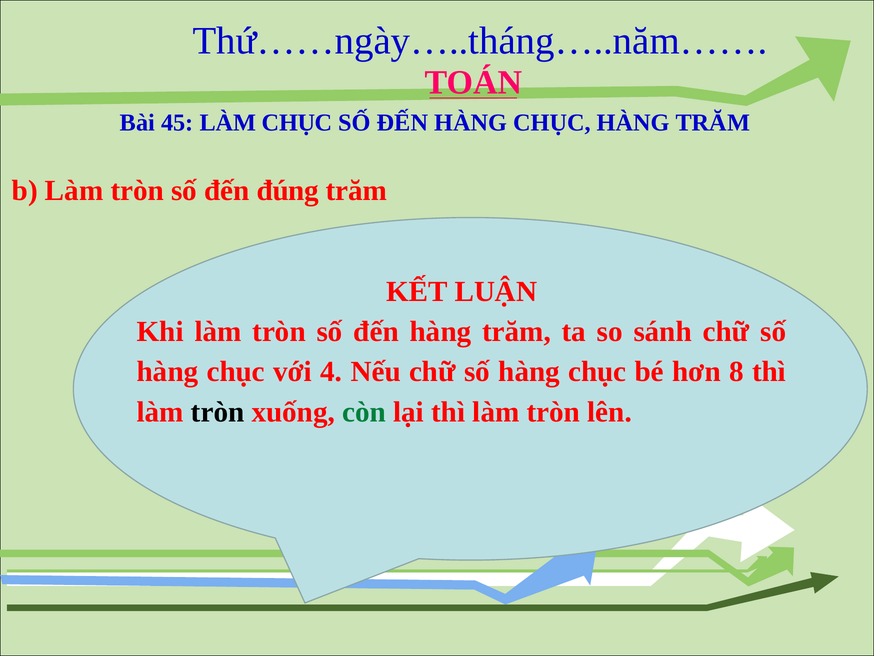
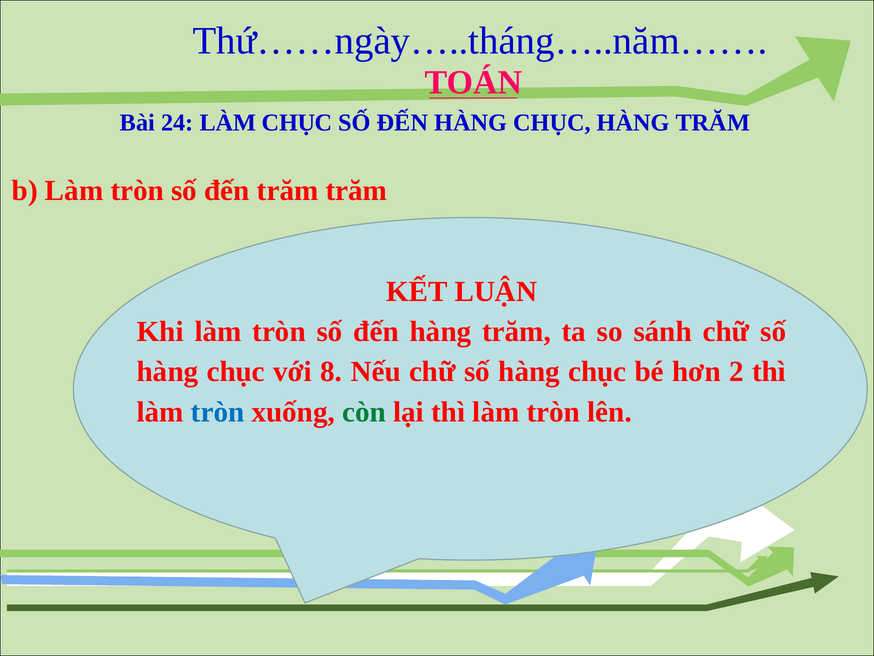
45: 45 -> 24
đến đúng: đúng -> trăm
4: 4 -> 8
8: 8 -> 2
tròn at (218, 412) colour: black -> blue
